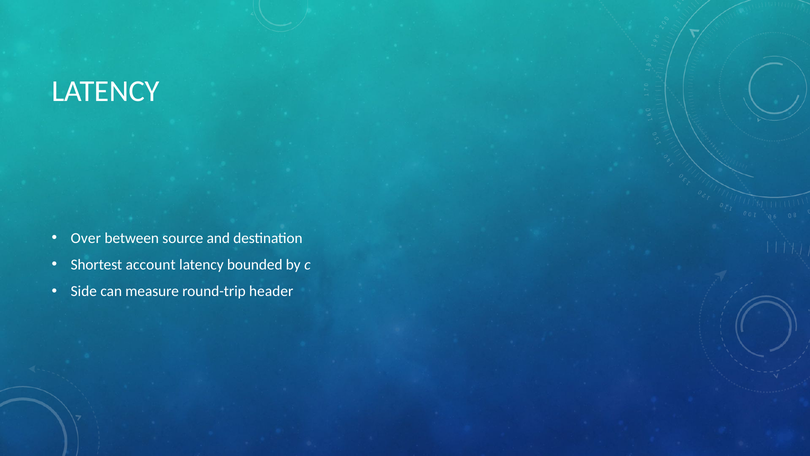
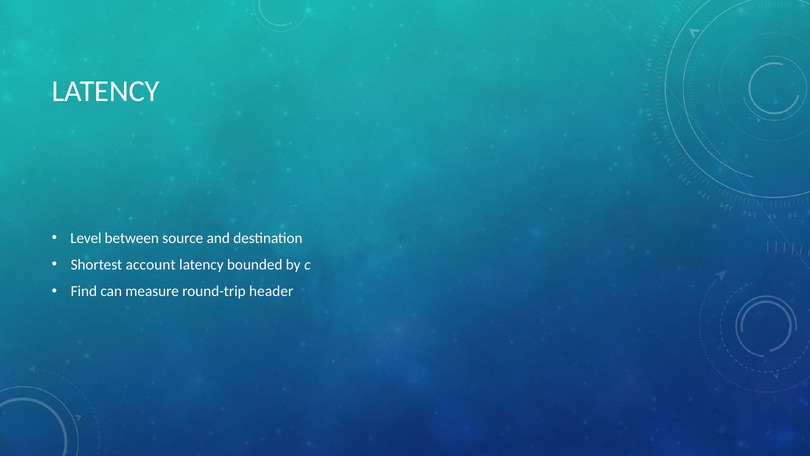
Over: Over -> Level
Side: Side -> Find
